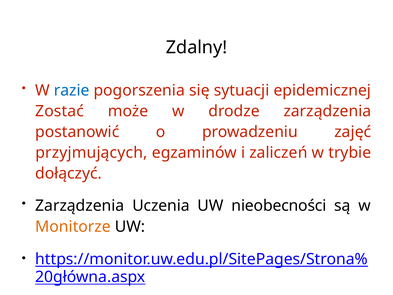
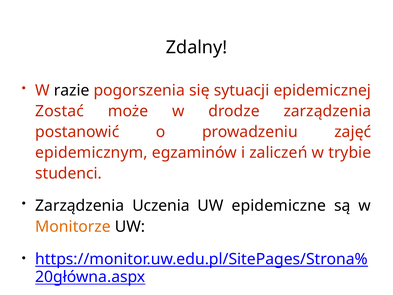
razie colour: blue -> black
przyjmujących: przyjmujących -> epidemicznym
dołączyć: dołączyć -> studenci
nieobecności: nieobecności -> epidemiczne
